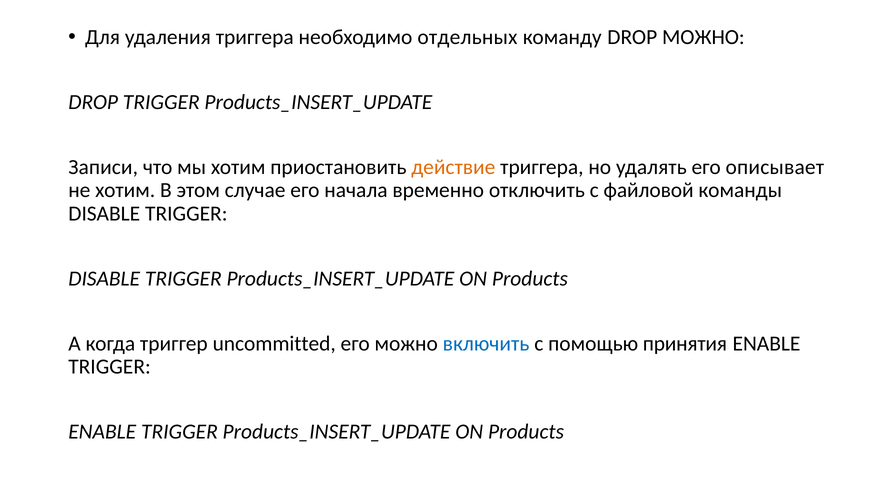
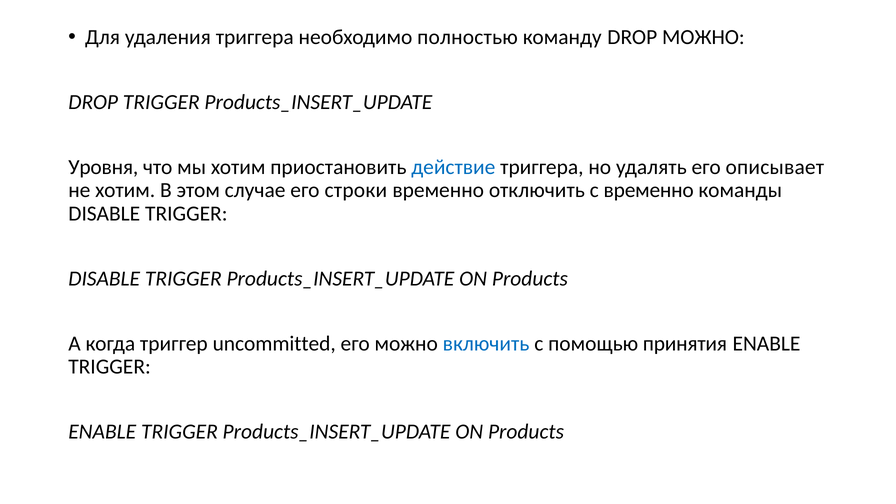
отдельных: отдельных -> полностью
Записи: Записи -> Уровня
действие colour: orange -> blue
начала: начала -> строки
с файловой: файловой -> временно
